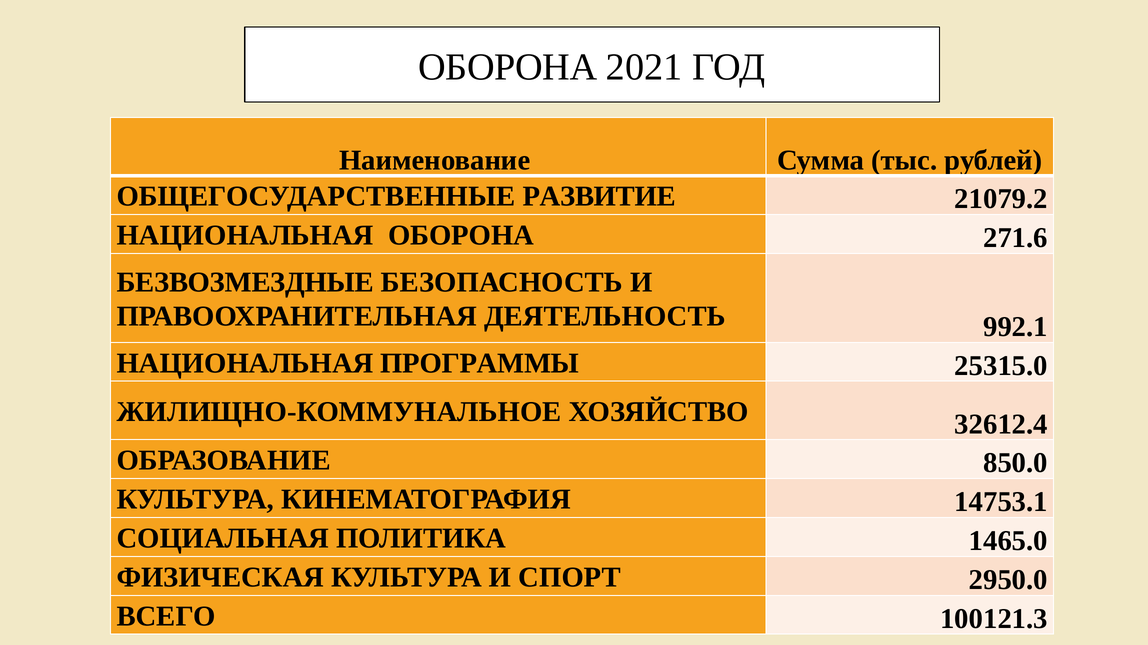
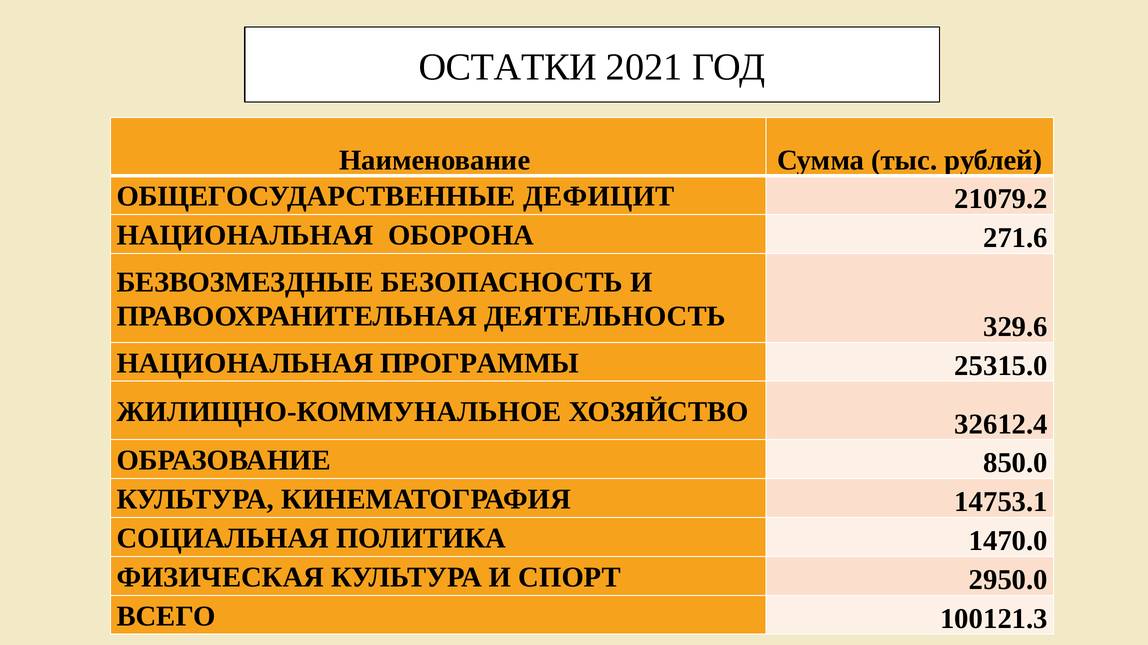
ОБОРОНА at (508, 67): ОБОРОНА -> ОСТАТКИ
РАЗВИТИЕ: РАЗВИТИЕ -> ДЕФИЦИТ
992.1: 992.1 -> 329.6
1465.0: 1465.0 -> 1470.0
